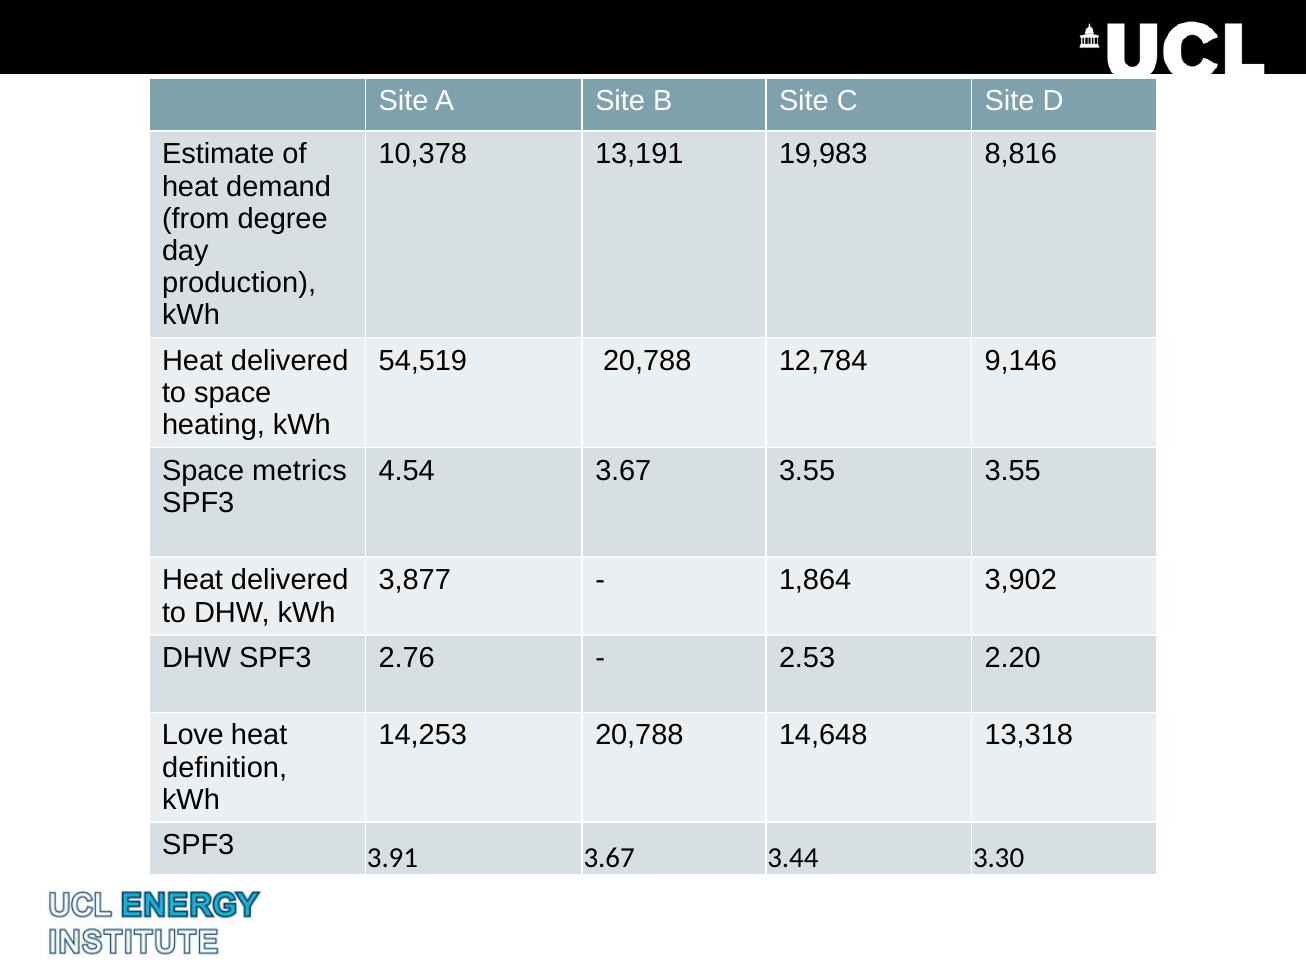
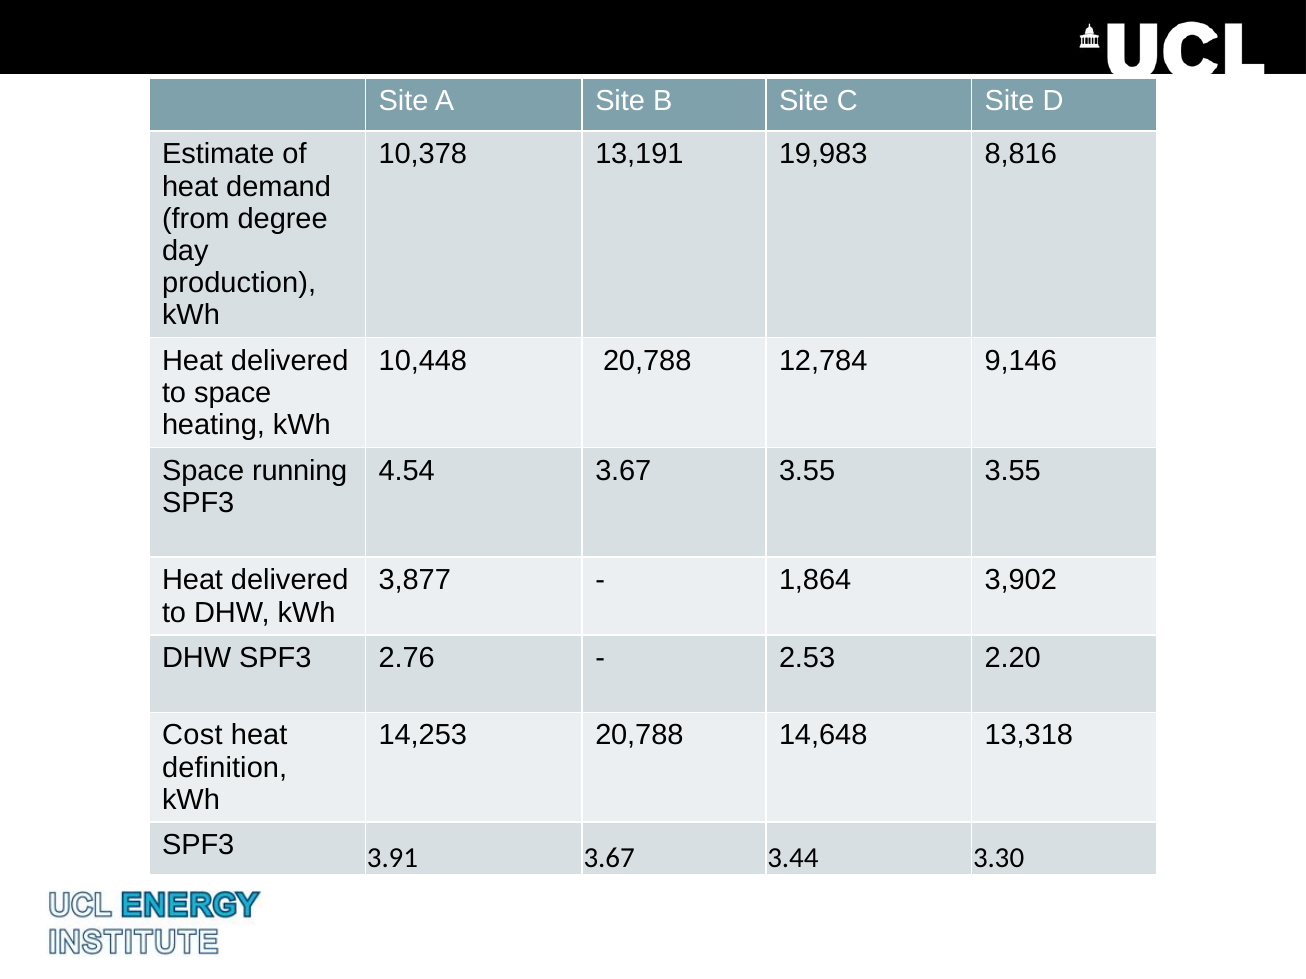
54,519: 54,519 -> 10,448
metrics: metrics -> running
Love: Love -> Cost
